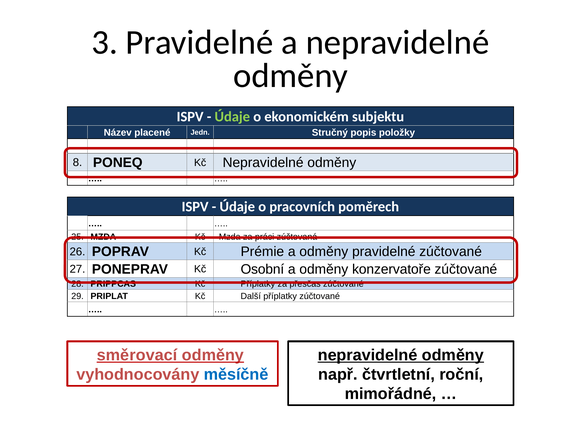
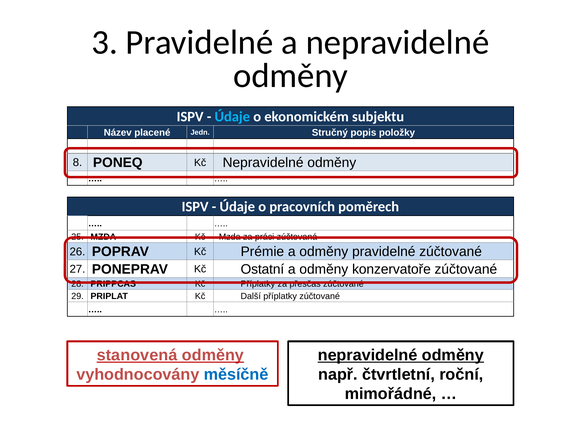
Údaje at (232, 116) colour: light green -> light blue
Osobní: Osobní -> Ostatní
směrovací: směrovací -> stanovená
